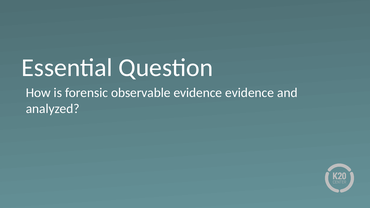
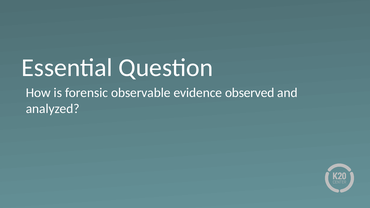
evidence evidence: evidence -> observed
